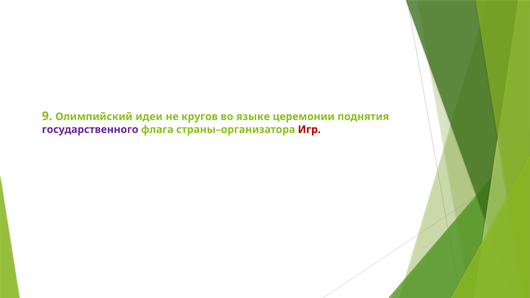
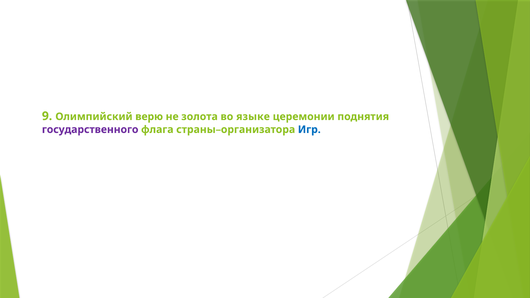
идеи: идеи -> верю
кругов: кругов -> золота
Игр colour: red -> blue
